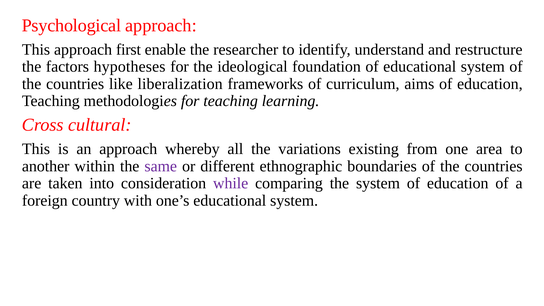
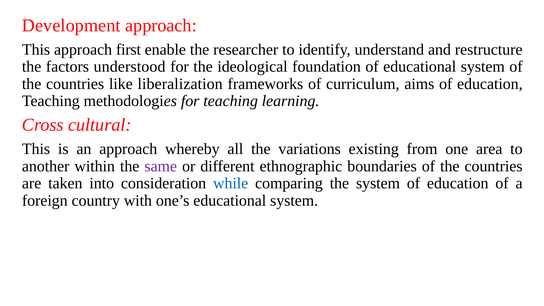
Psychological: Psychological -> Development
hypotheses: hypotheses -> understood
while colour: purple -> blue
